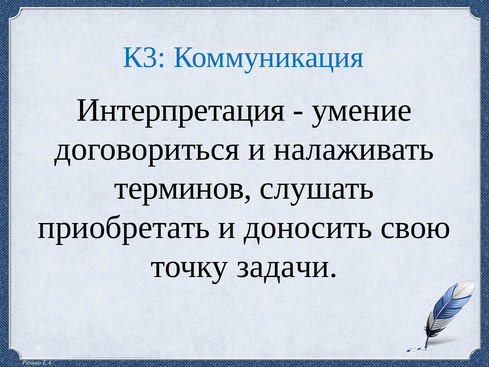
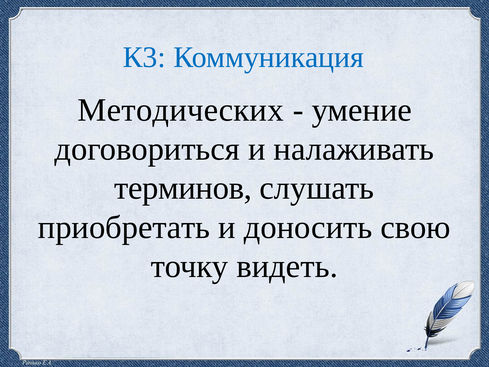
Интерпретация: Интерпретация -> Методических
задачи: задачи -> видеть
